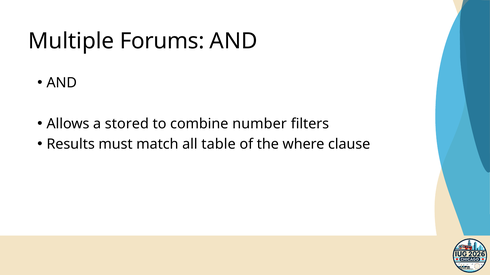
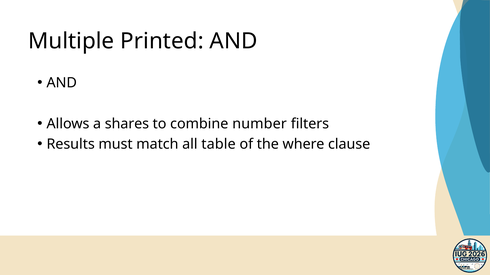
Forums: Forums -> Printed
stored: stored -> shares
